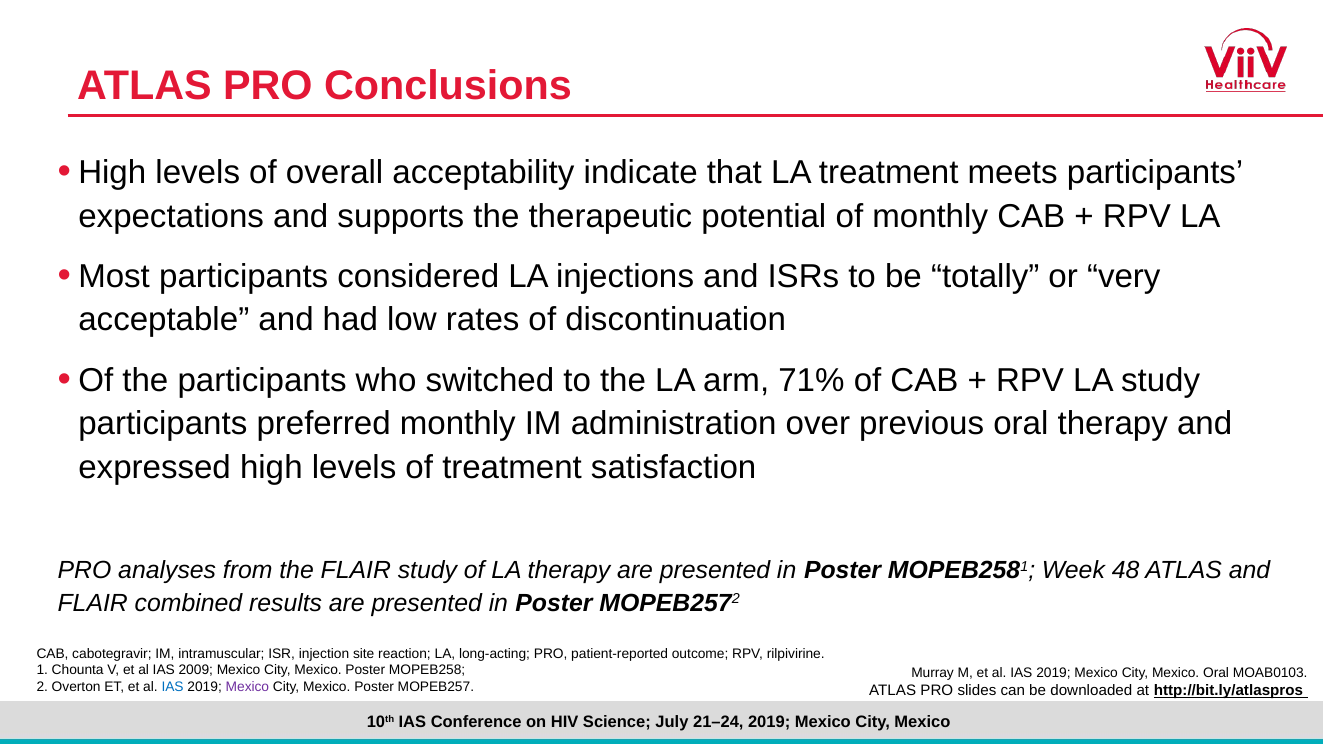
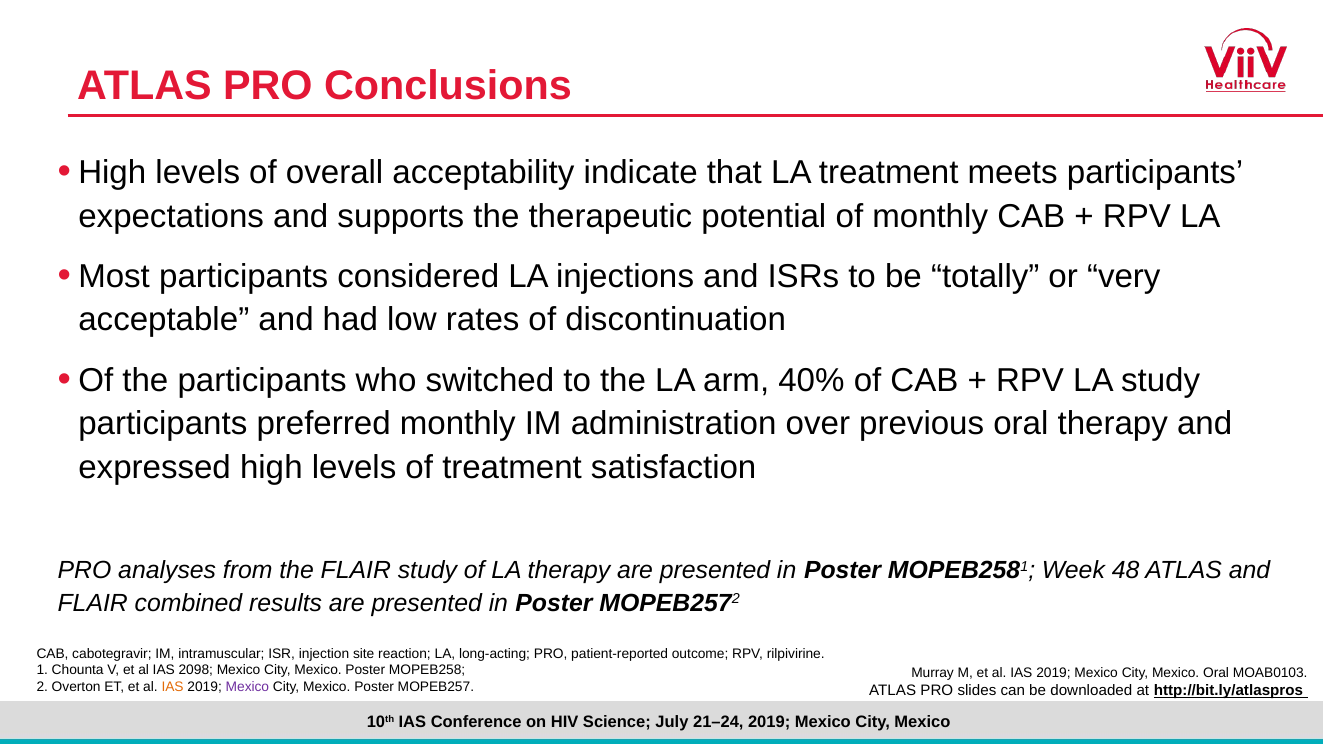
71%: 71% -> 40%
2009: 2009 -> 2098
IAS at (173, 687) colour: blue -> orange
